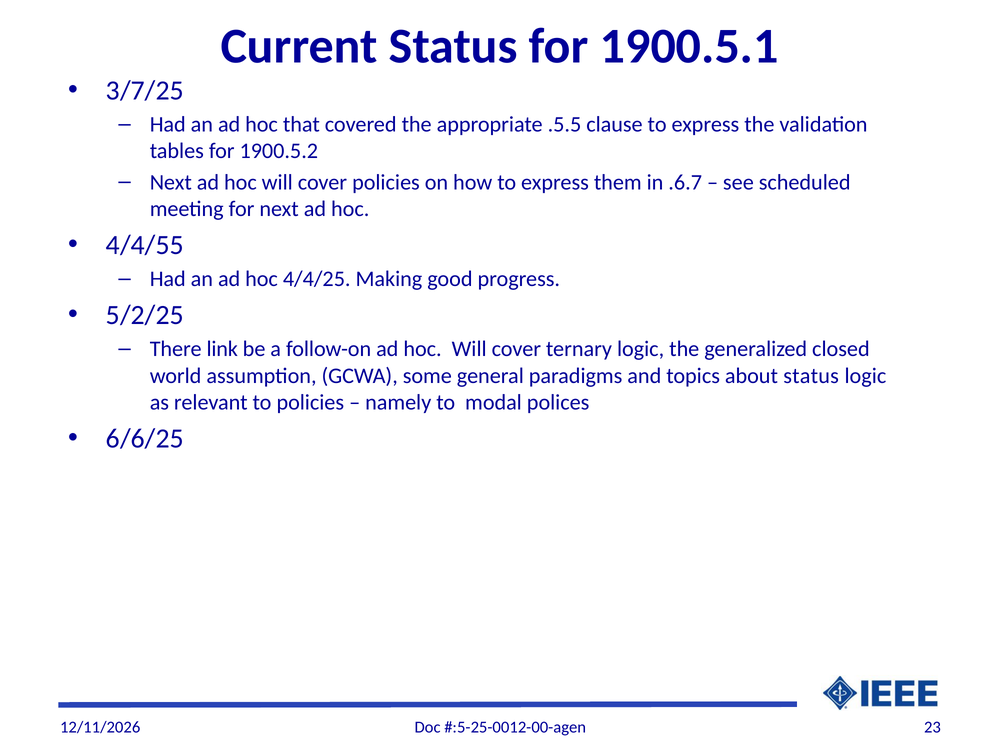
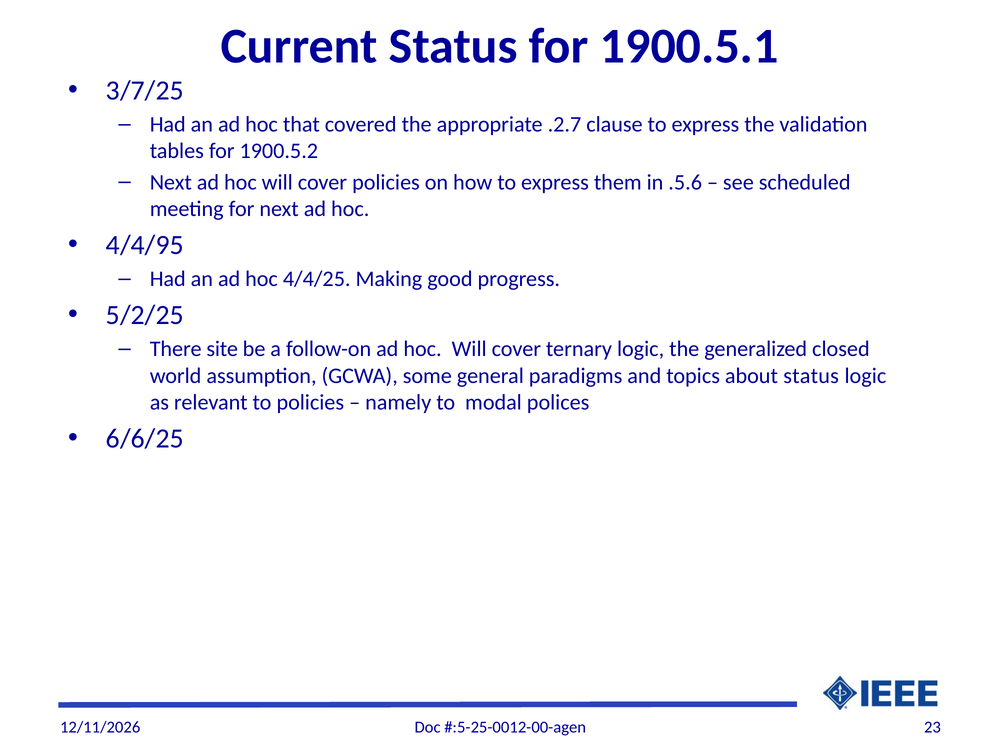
.5.5: .5.5 -> .2.7
.6.7: .6.7 -> .5.6
4/4/55: 4/4/55 -> 4/4/95
link: link -> site
